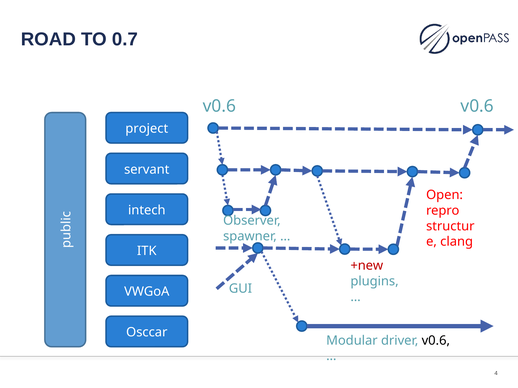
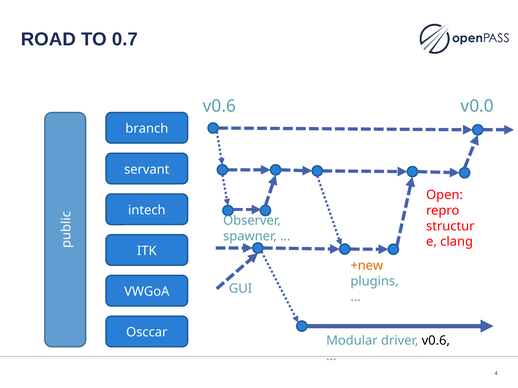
v0.6 v0.6: v0.6 -> v0.0
project: project -> branch
+new colour: red -> orange
